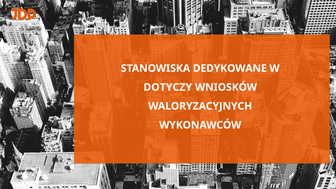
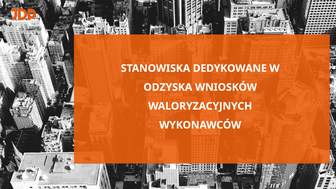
DOTYCZY: DOTYCZY -> ODZYSKA
